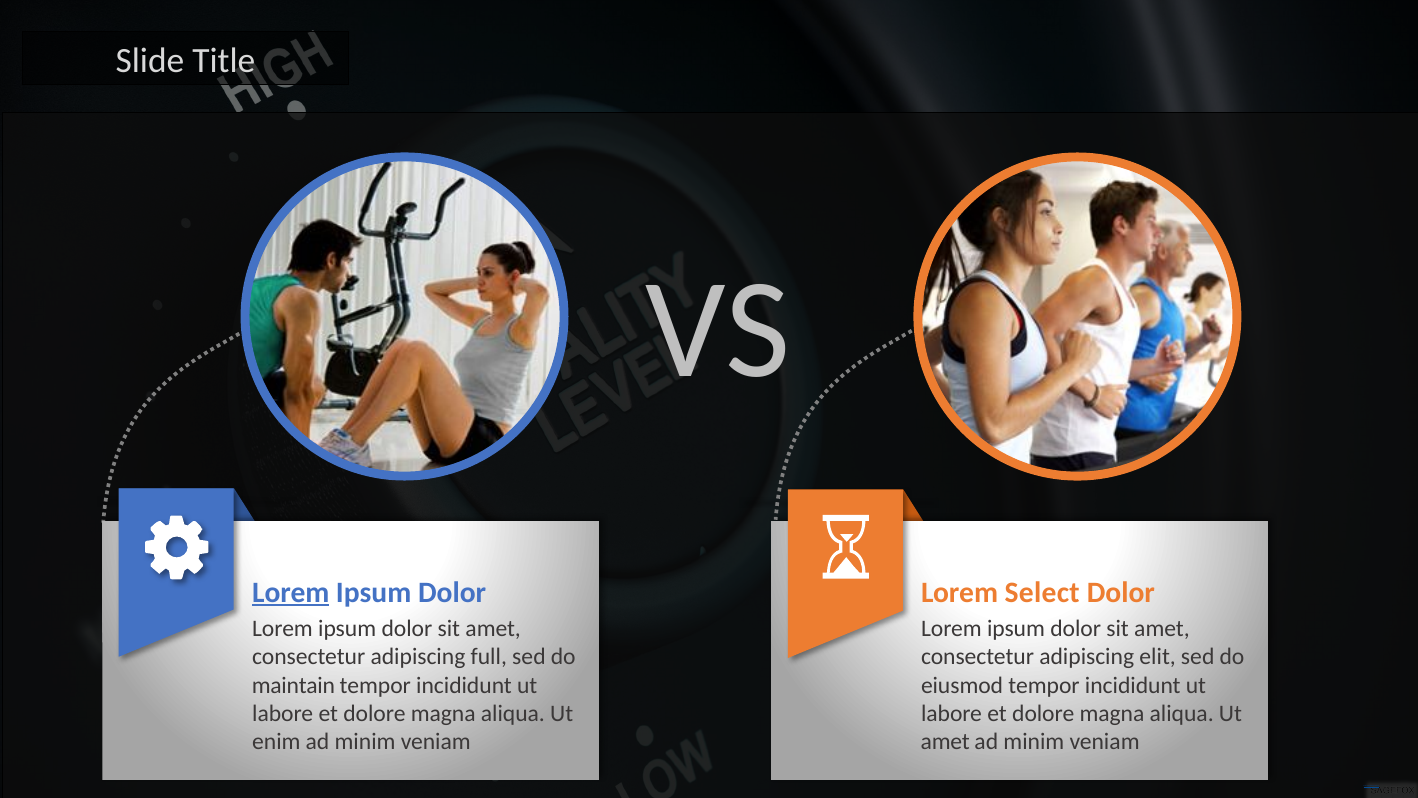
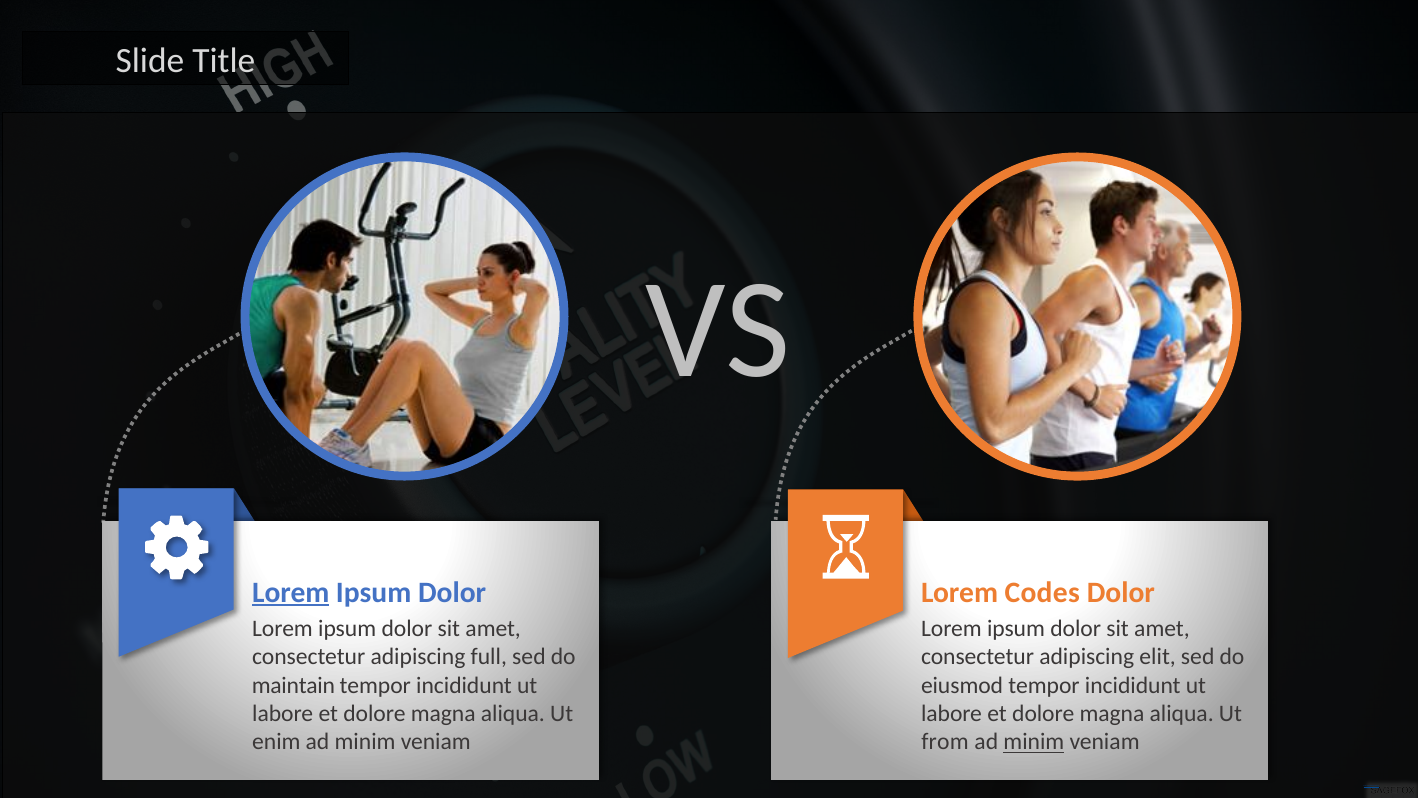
Select: Select -> Codes
amet at (945, 742): amet -> from
minim at (1034, 742) underline: none -> present
